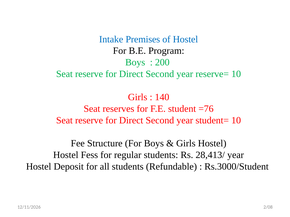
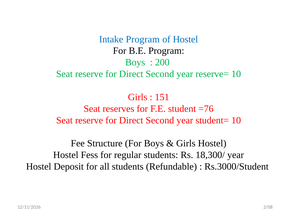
Intake Premises: Premises -> Program
140: 140 -> 151
28,413/: 28,413/ -> 18,300/
